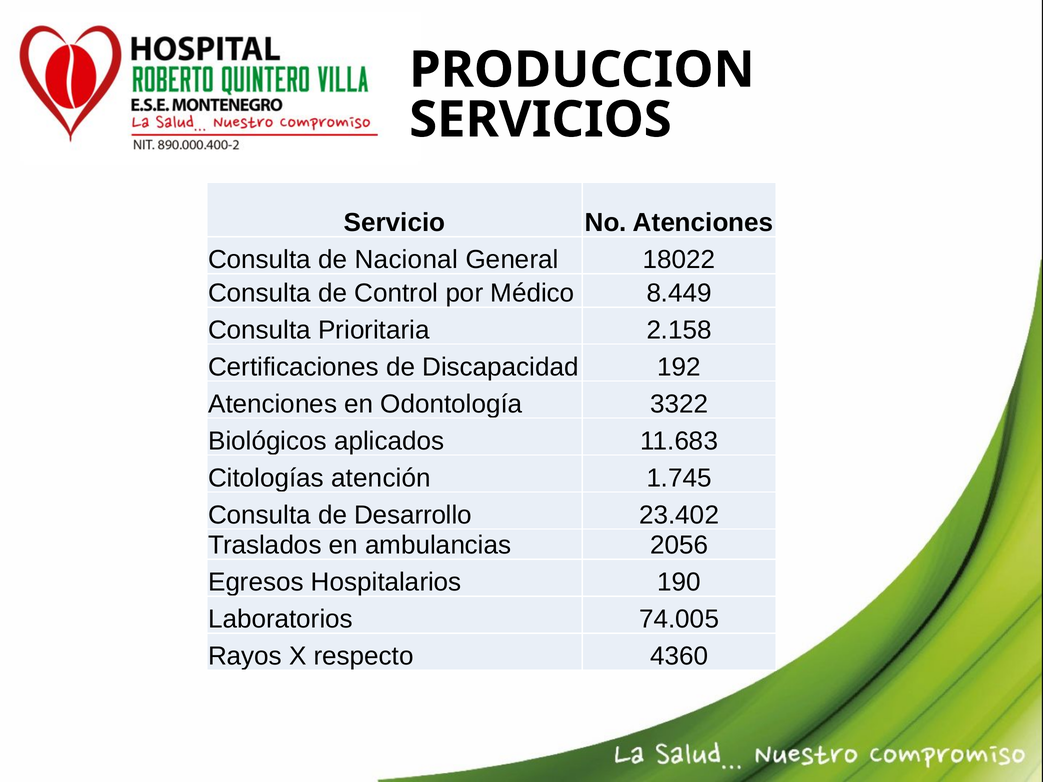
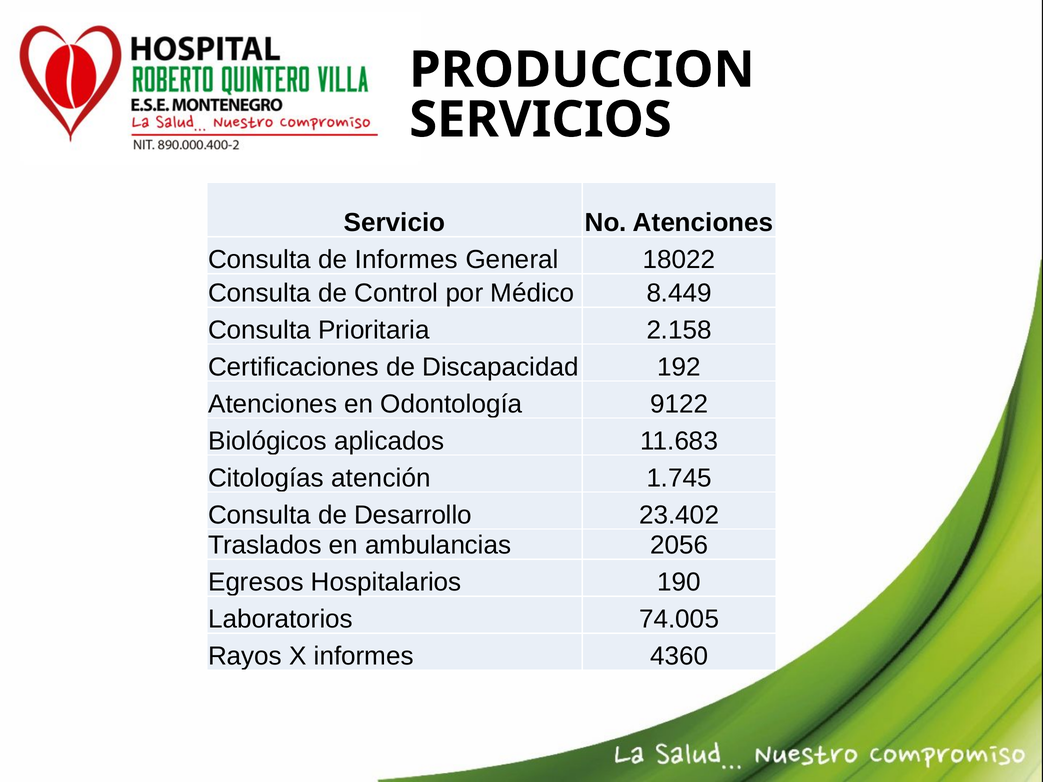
de Nacional: Nacional -> Informes
3322: 3322 -> 9122
X respecto: respecto -> informes
